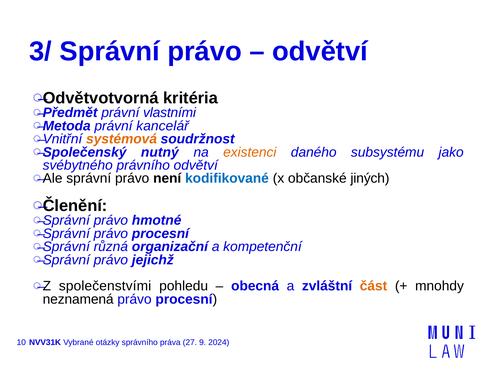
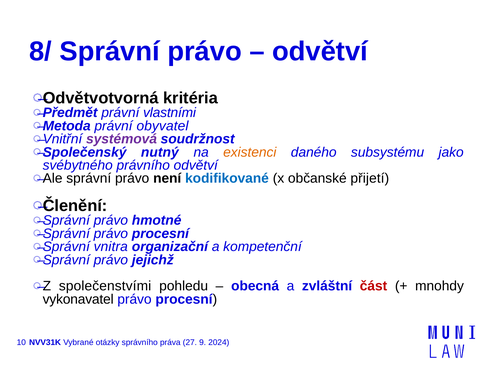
3/: 3/ -> 8/
kancelář: kancelář -> obyvatel
systémová colour: orange -> purple
jiných: jiných -> přijetí
různá: různá -> vnitra
část colour: orange -> red
neznamená: neznamená -> vykonavatel
